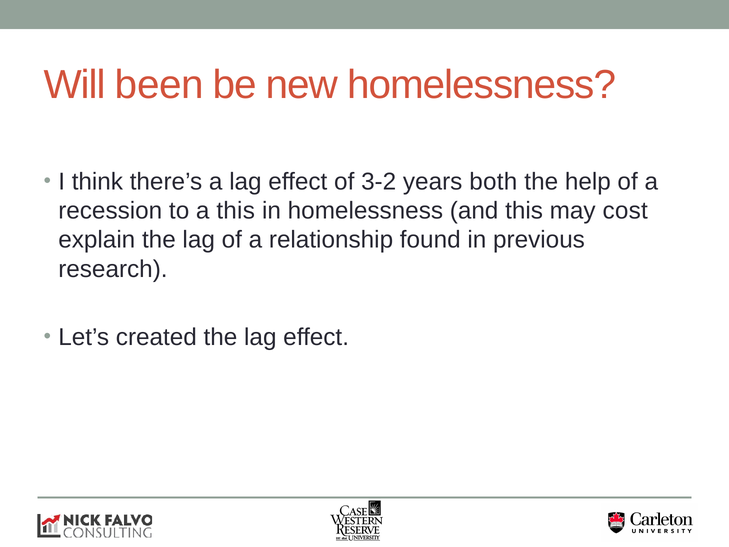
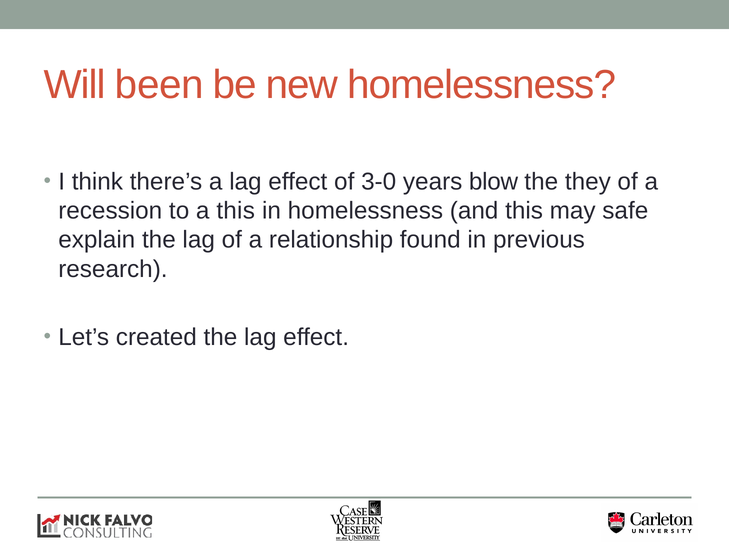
3-2: 3-2 -> 3-0
both: both -> blow
help: help -> they
cost: cost -> safe
